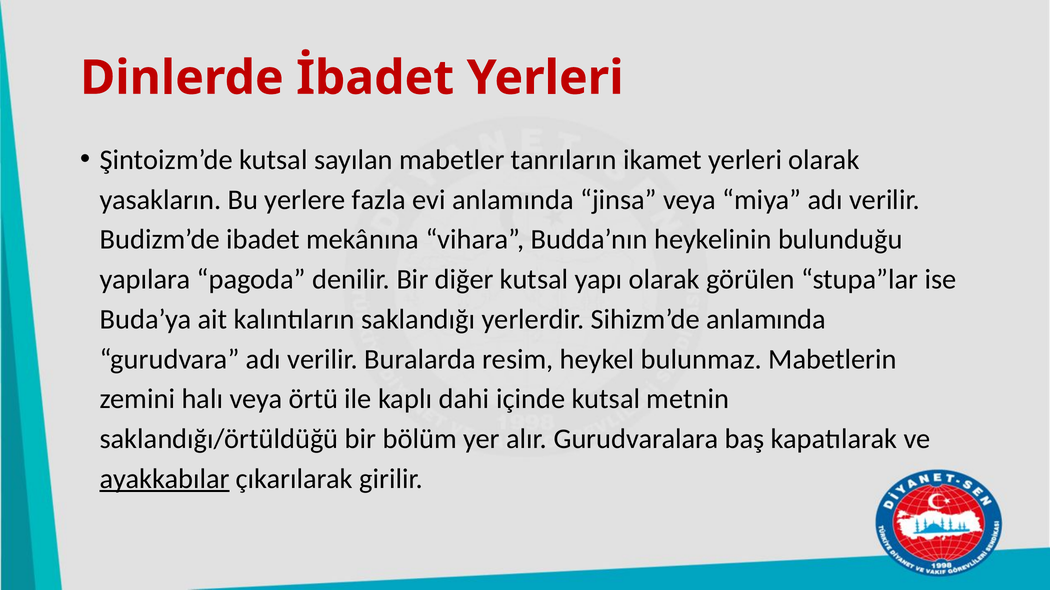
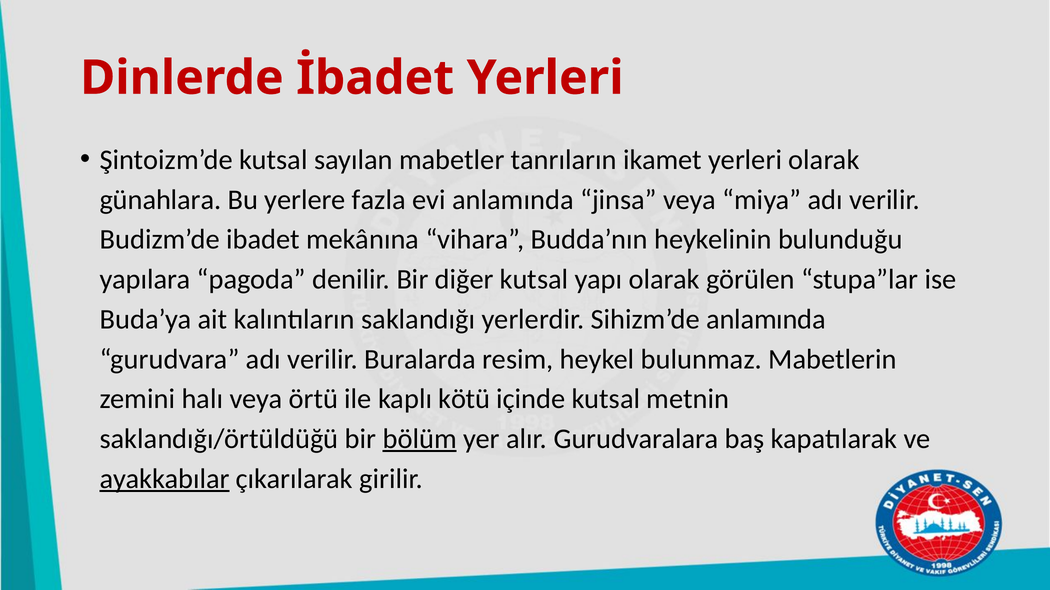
yasakların: yasakların -> günahlara
dahi: dahi -> kötü
bölüm underline: none -> present
